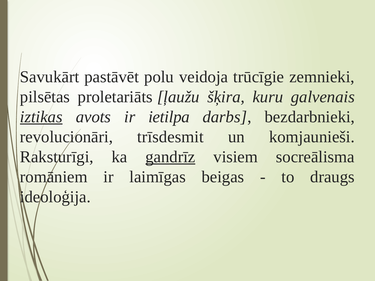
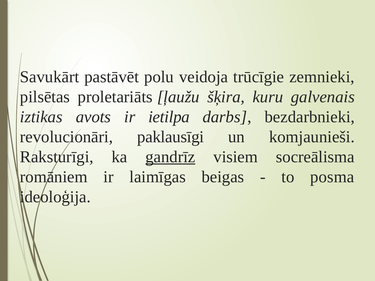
iztikas underline: present -> none
trīsdesmit: trīsdesmit -> paklausīgi
draugs: draugs -> posma
